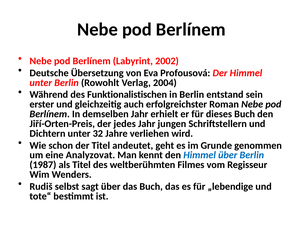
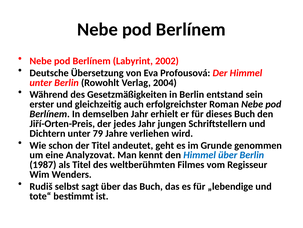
Funktionalistischen: Funktionalistischen -> Gesetzmäßigkeiten
32: 32 -> 79
